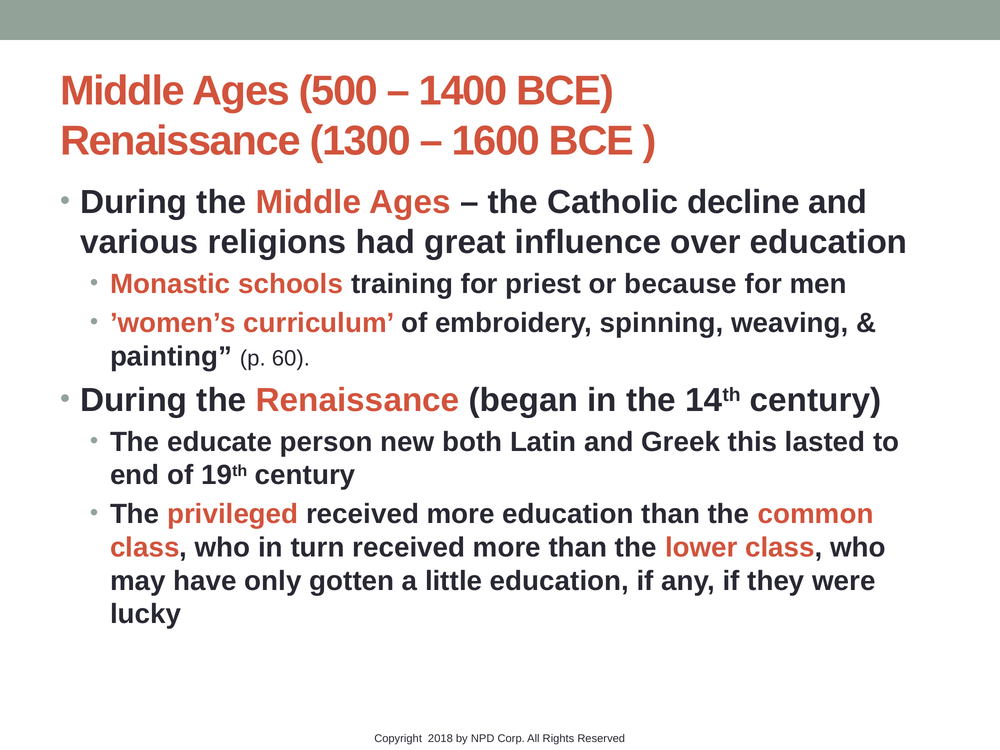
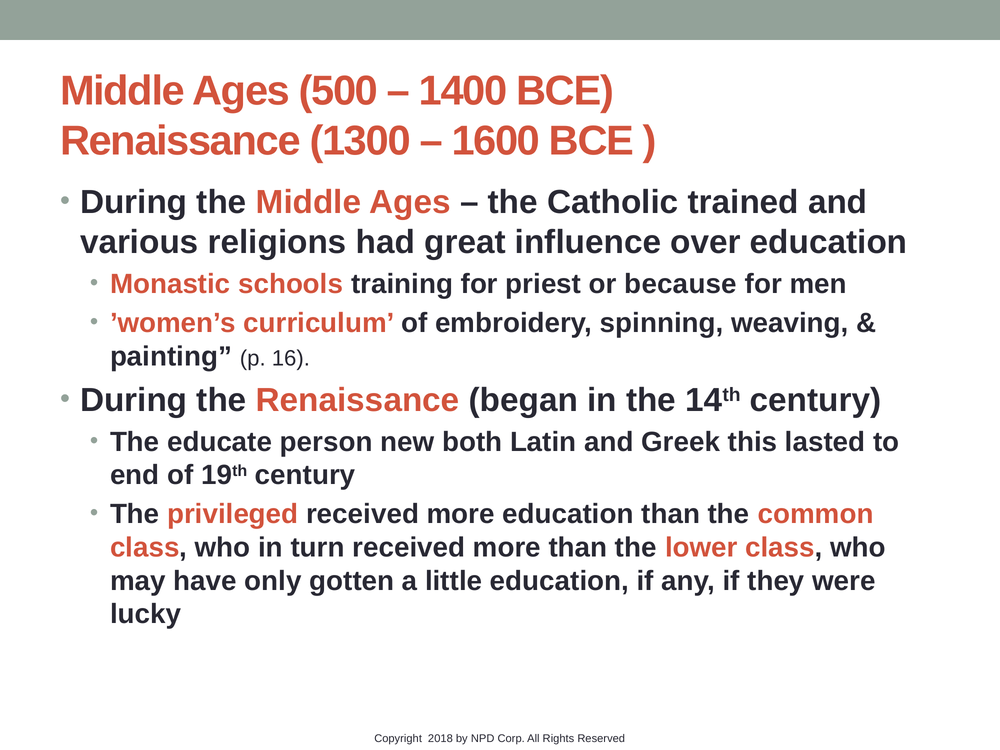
decline: decline -> trained
60: 60 -> 16
